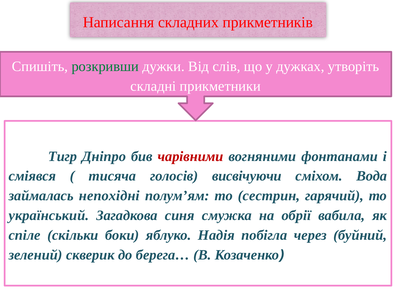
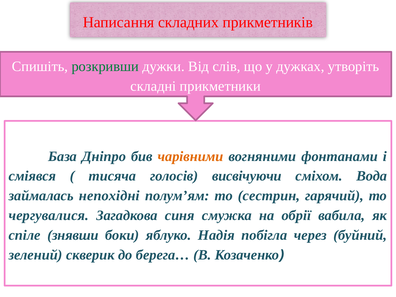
Тигр: Тигр -> База
чарівними colour: red -> orange
український: український -> чергувалися
скільки: скільки -> знявши
